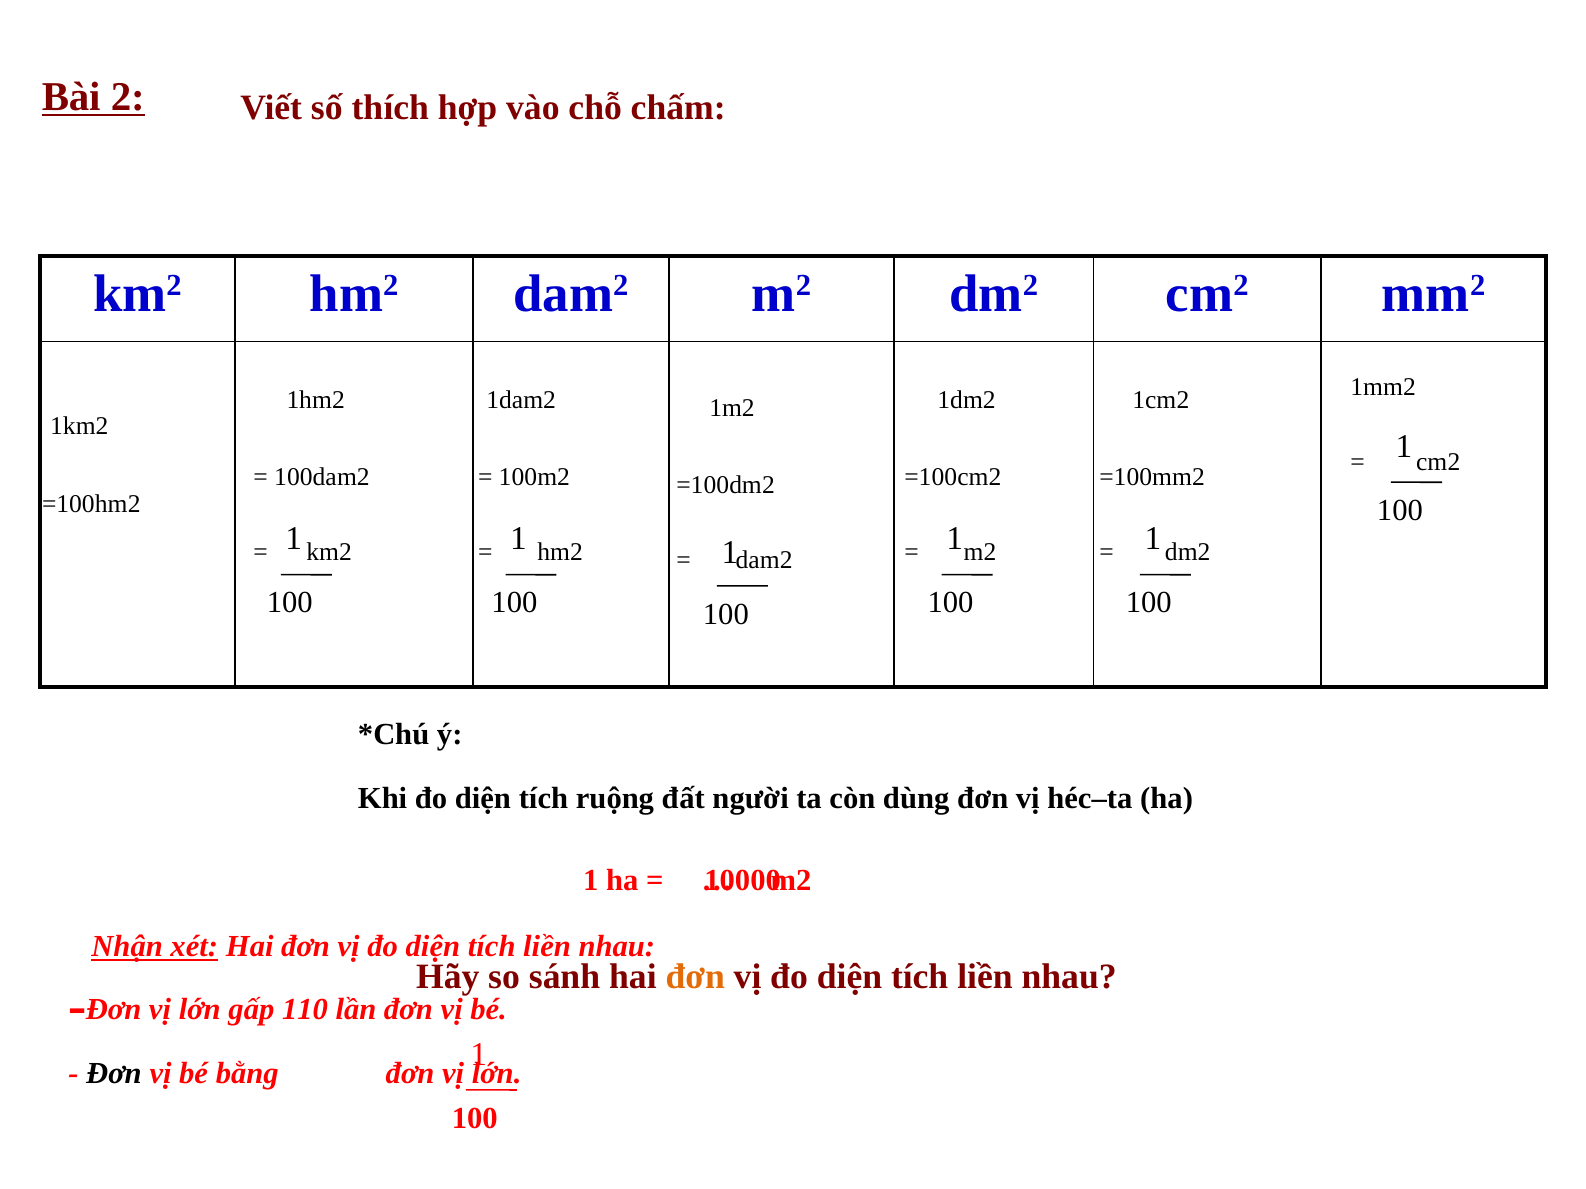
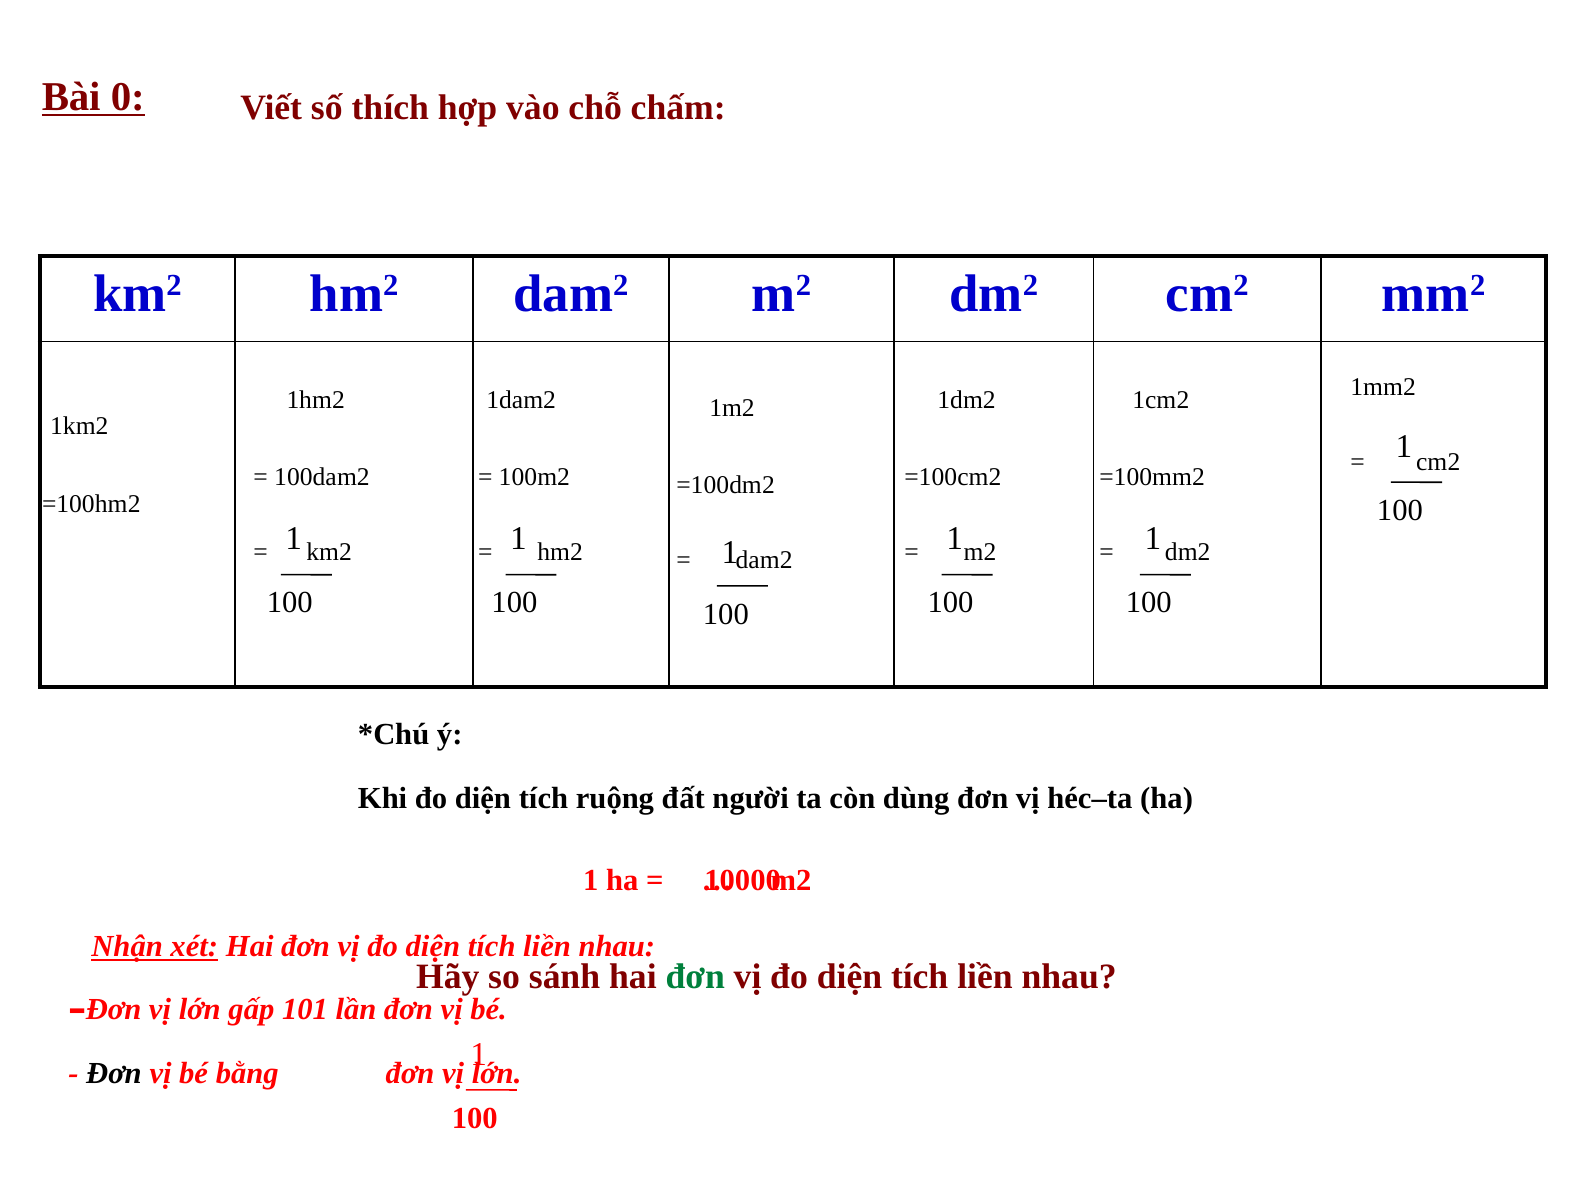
2: 2 -> 0
đơn at (695, 977) colour: orange -> green
110: 110 -> 101
